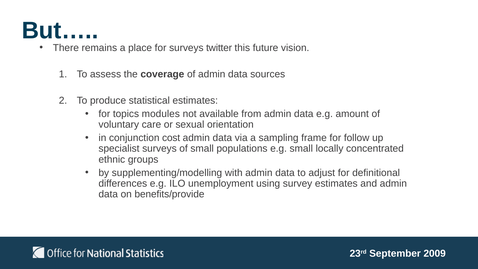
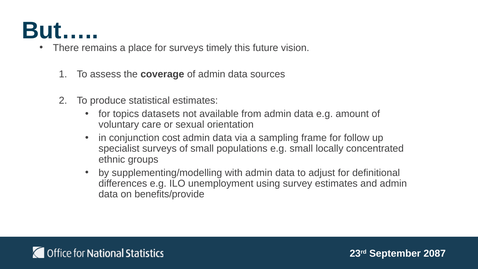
twitter: twitter -> timely
modules: modules -> datasets
2009: 2009 -> 2087
